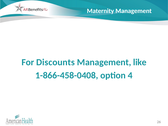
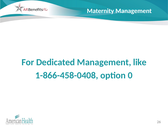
Discounts: Discounts -> Dedicated
4: 4 -> 0
